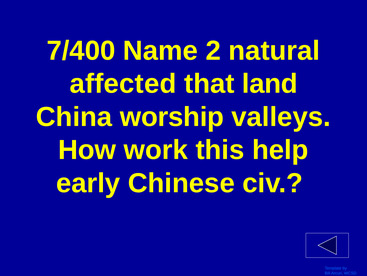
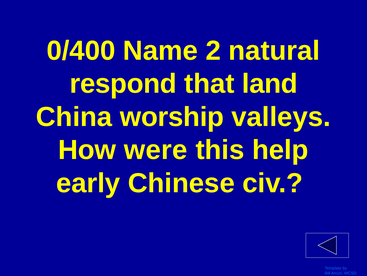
7/400: 7/400 -> 0/400
affected: affected -> respond
work: work -> were
